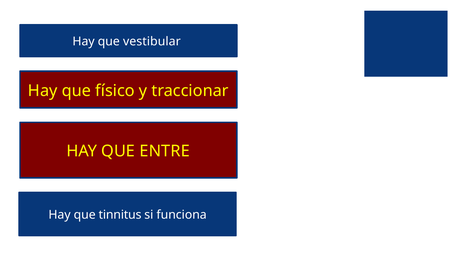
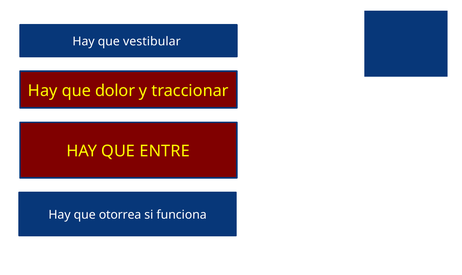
físico: físico -> dolor
tinnitus: tinnitus -> otorrea
